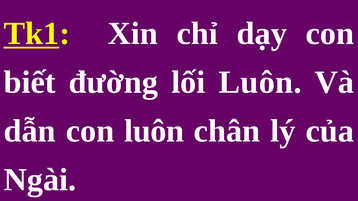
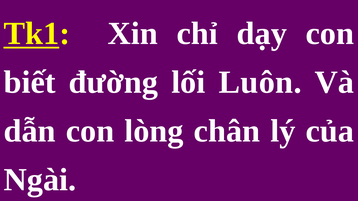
con luôn: luôn -> lòng
